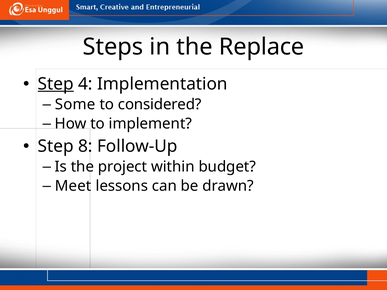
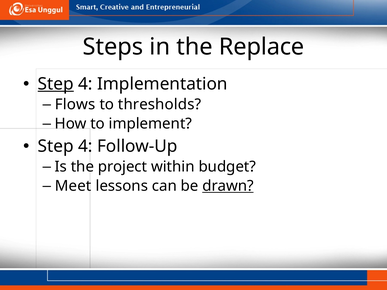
Some: Some -> Flows
considered: considered -> thresholds
8 at (85, 146): 8 -> 4
drawn underline: none -> present
